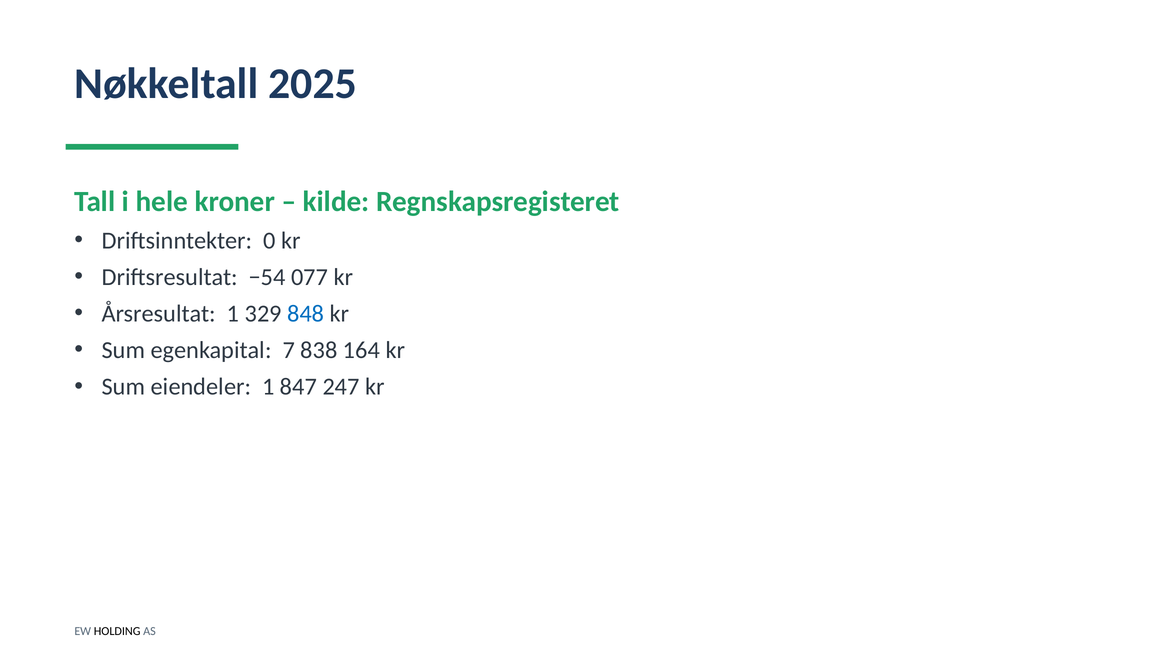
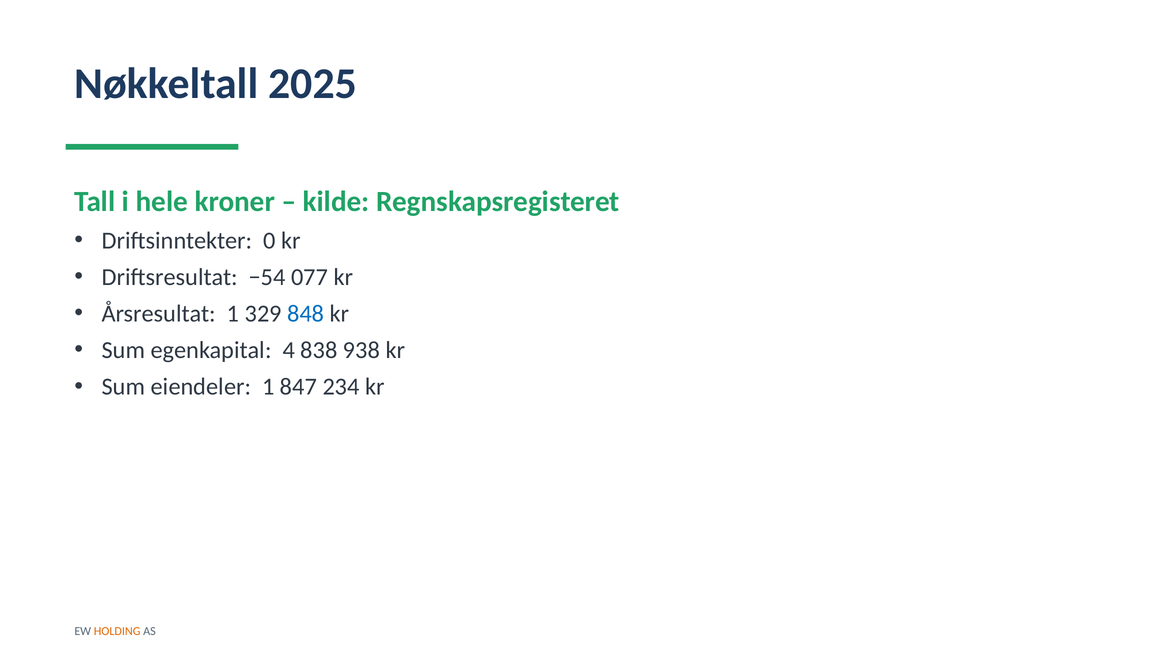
7: 7 -> 4
164: 164 -> 938
247: 247 -> 234
HOLDING colour: black -> orange
